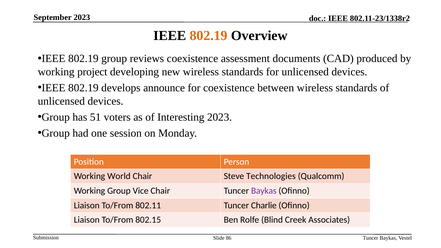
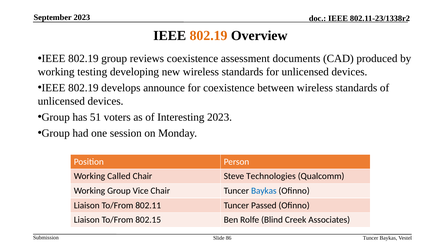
project: project -> testing
World: World -> Called
Baykas at (264, 191) colour: purple -> blue
Charlie: Charlie -> Passed
